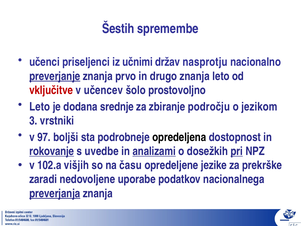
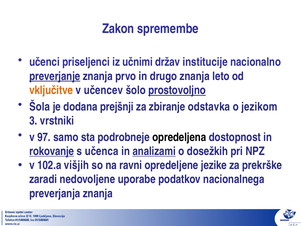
Šestih: Šestih -> Zakon
nasprotju: nasprotju -> institucije
vključitve colour: red -> orange
prostovoljno underline: none -> present
Leto at (40, 107): Leto -> Šola
srednje: srednje -> prejšnji
področju: področju -> odstavka
boljši: boljši -> samo
uvedbe: uvedbe -> učenca
pri underline: present -> none
času: času -> ravni
preverjanja underline: present -> none
